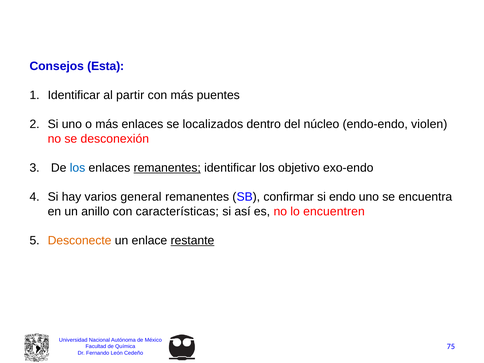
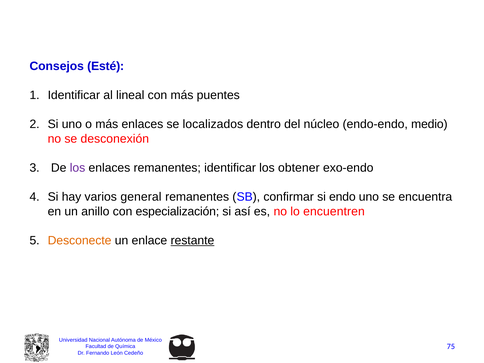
Esta: Esta -> Esté
partir: partir -> lineal
violen: violen -> medio
los at (78, 168) colour: blue -> purple
remanentes at (167, 168) underline: present -> none
objetivo: objetivo -> obtener
características: características -> especialización
